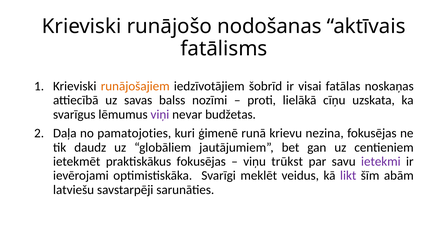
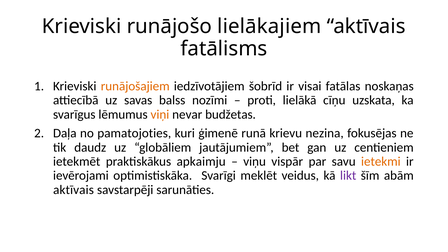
nodošanas: nodošanas -> lielākajiem
viņi colour: purple -> orange
praktiskākus fokusējas: fokusējas -> apkaimju
trūkst: trūkst -> vispār
ietekmi colour: purple -> orange
latviešu at (74, 190): latviešu -> aktīvais
